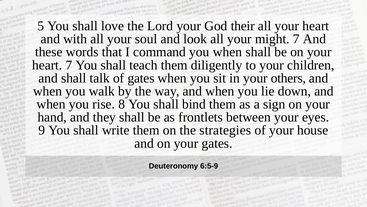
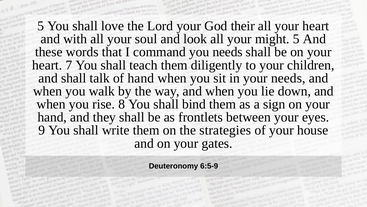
might 7: 7 -> 5
you when: when -> needs
of gates: gates -> hand
your others: others -> needs
